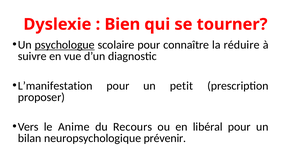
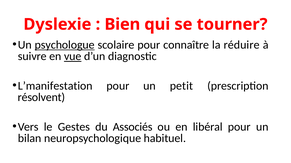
vue underline: none -> present
proposer: proposer -> résolvent
Anime: Anime -> Gestes
Recours: Recours -> Associés
prévenir: prévenir -> habituel
